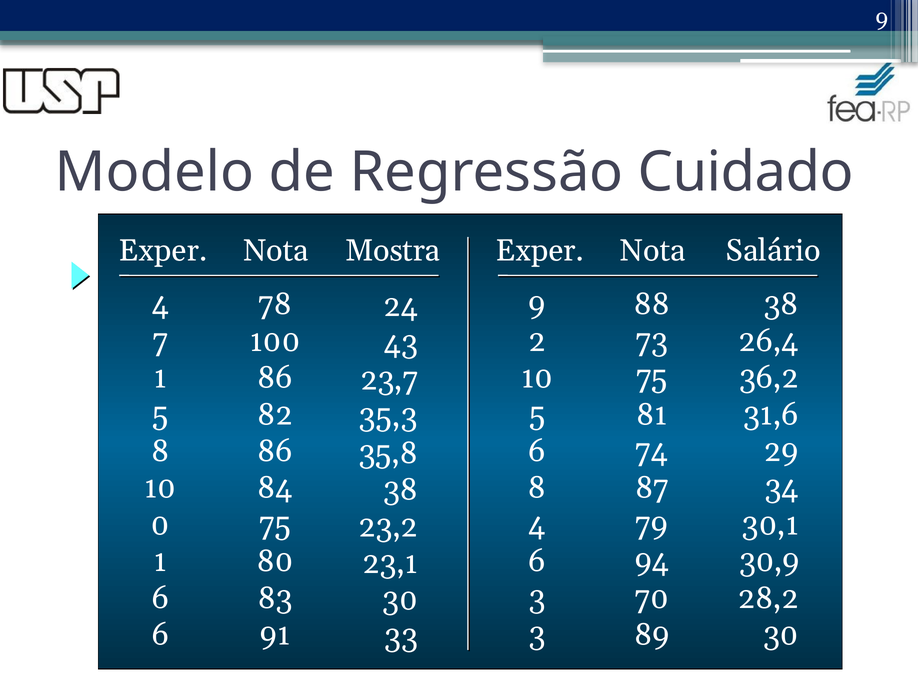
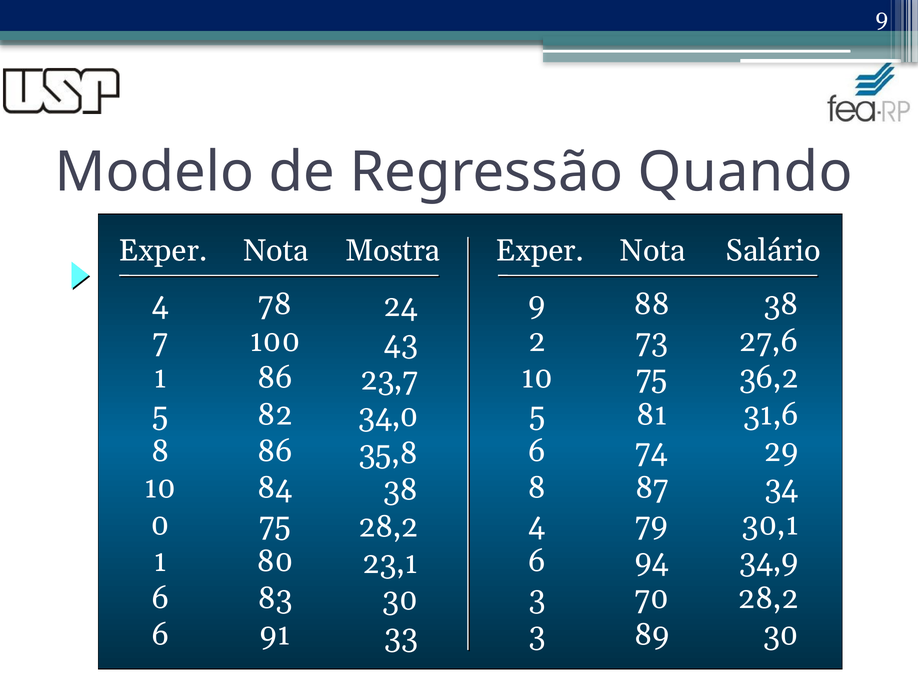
Cuidado: Cuidado -> Quando
26,4: 26,4 -> 27,6
35,3: 35,3 -> 34,0
23,2 at (388, 527): 23,2 -> 28,2
30,9: 30,9 -> 34,9
